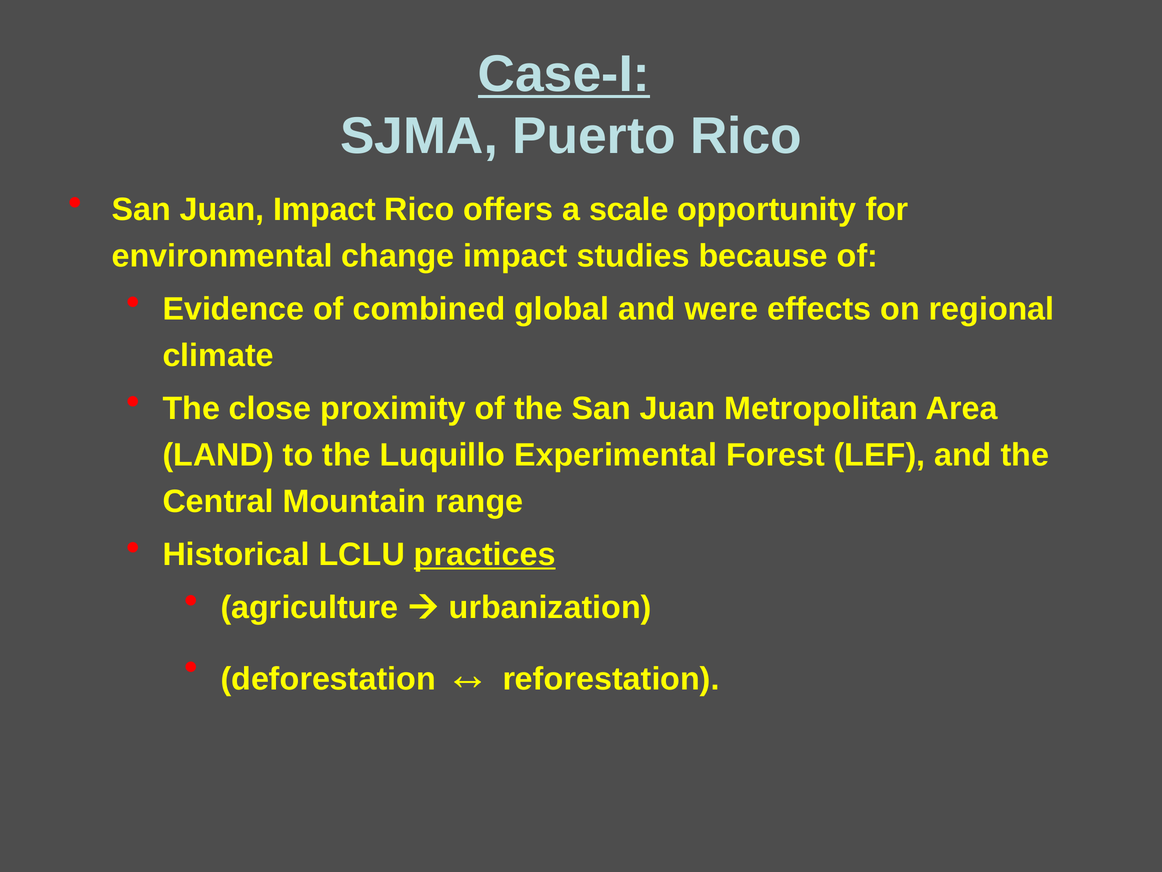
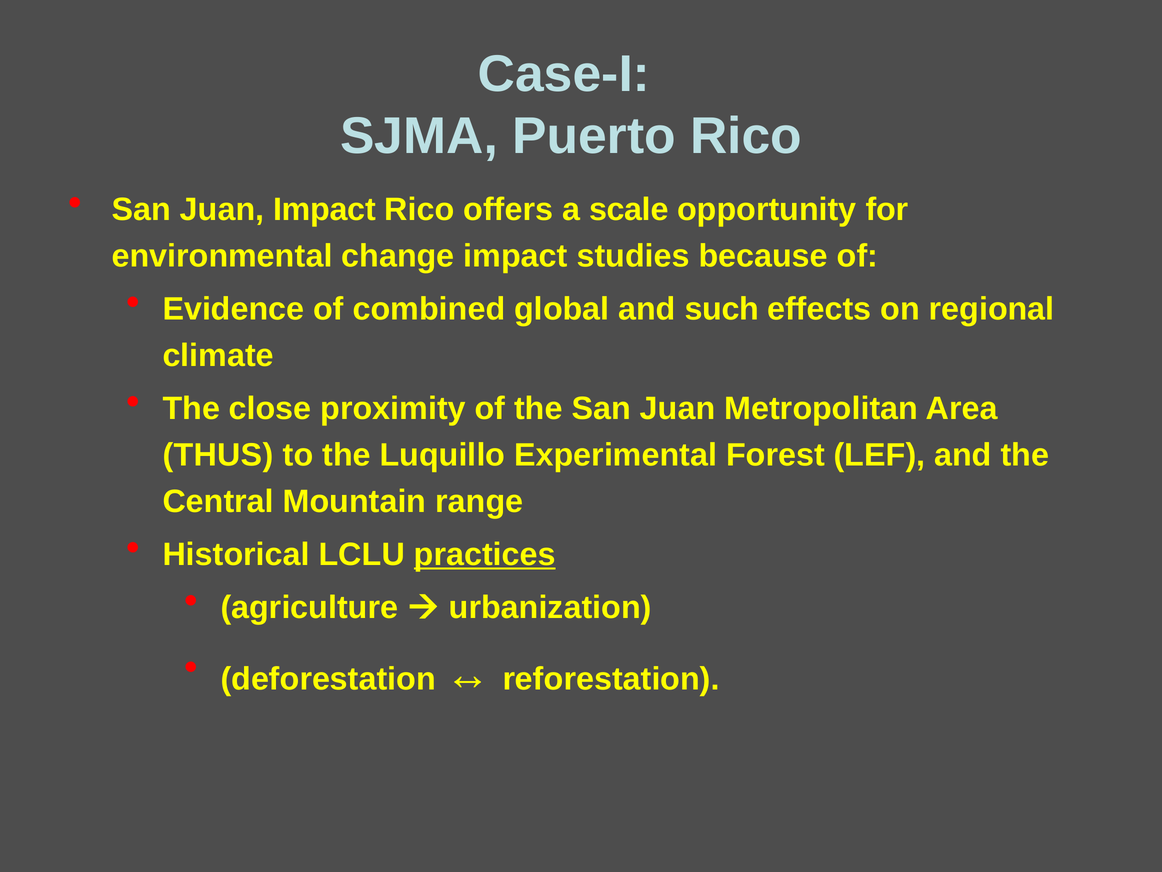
Case-I underline: present -> none
were: were -> such
LAND: LAND -> THUS
